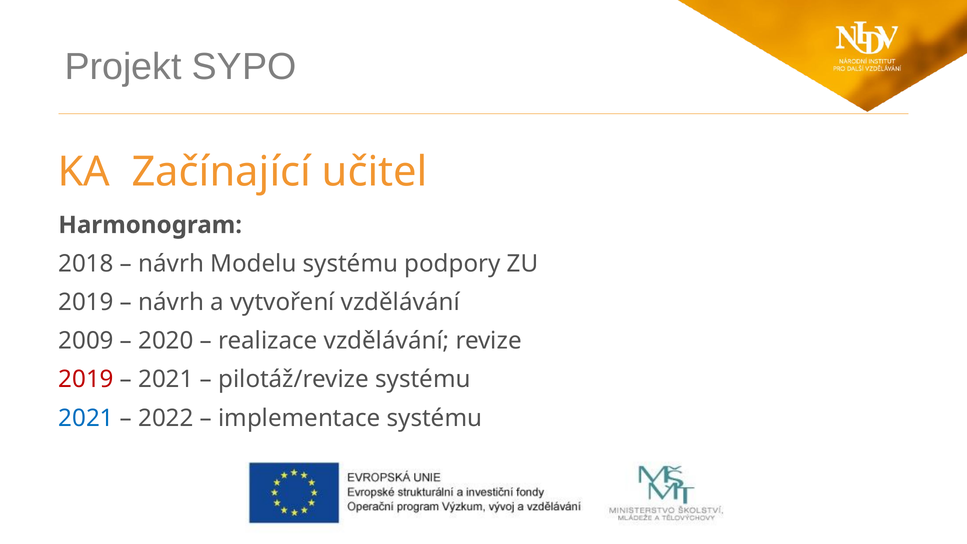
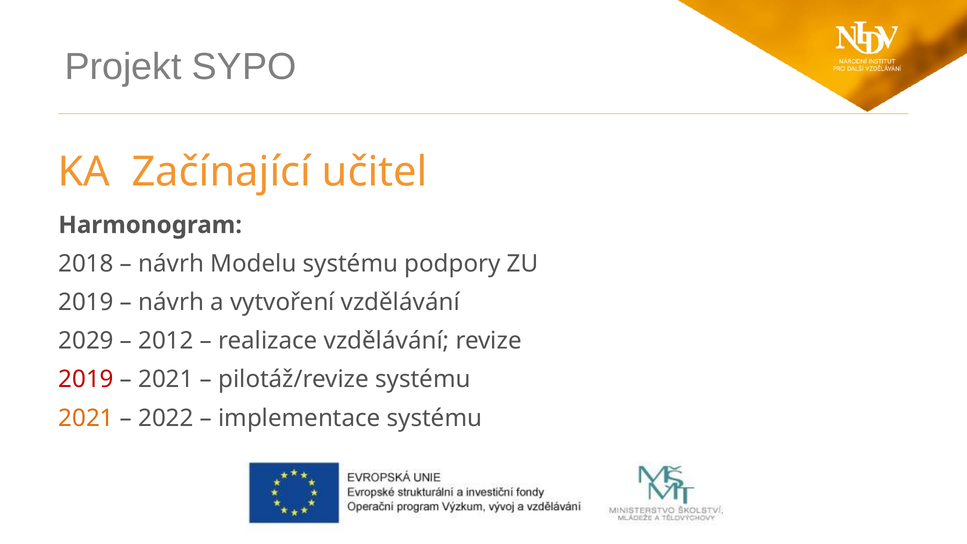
2009: 2009 -> 2029
2020: 2020 -> 2012
2021 at (86, 418) colour: blue -> orange
